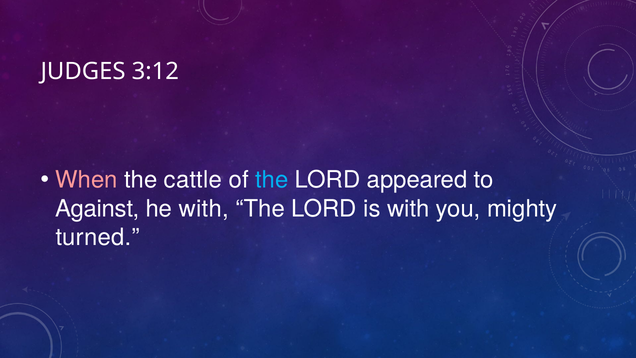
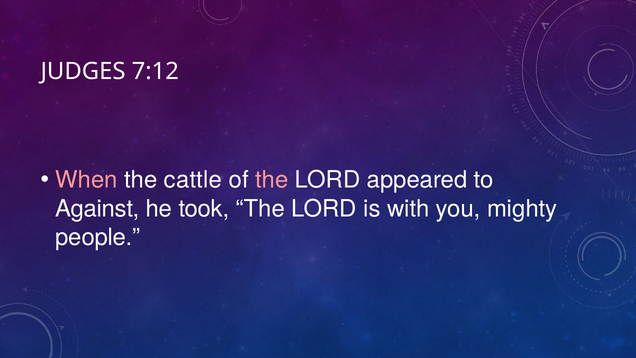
3:12: 3:12 -> 7:12
the at (272, 180) colour: light blue -> pink
he with: with -> took
turned: turned -> people
